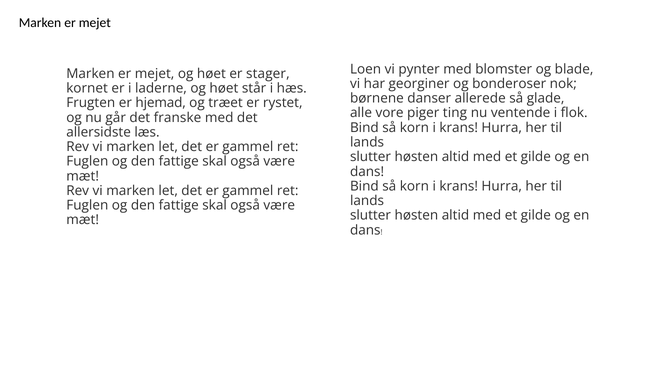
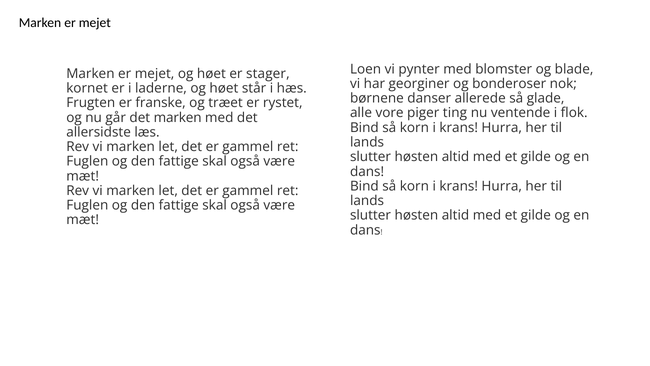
hjemad: hjemad -> franske
det franske: franske -> marken
